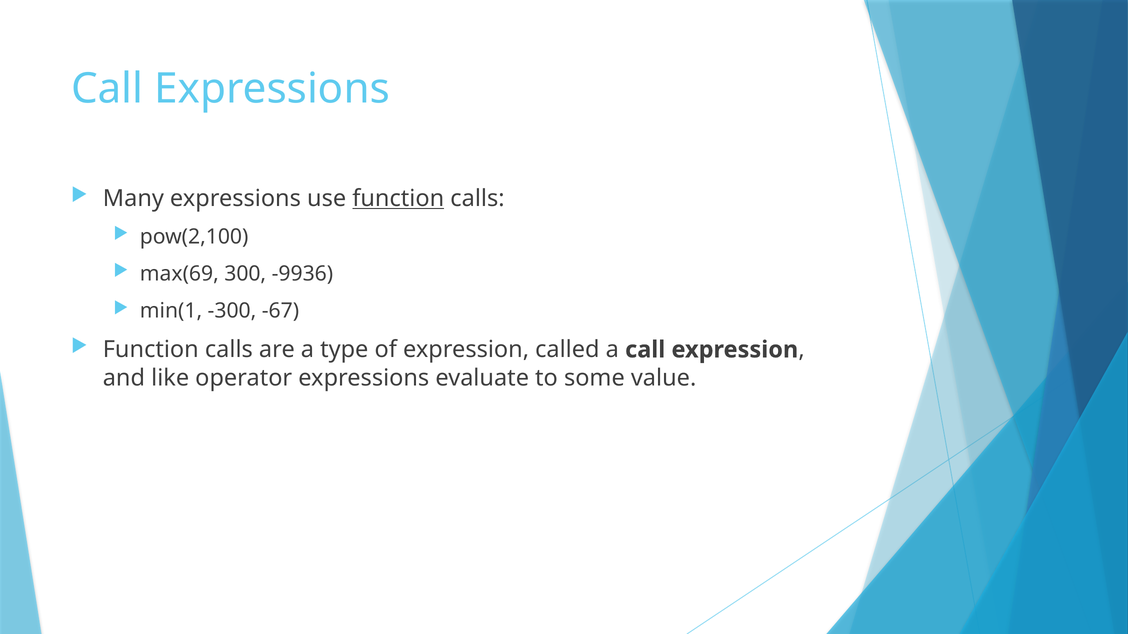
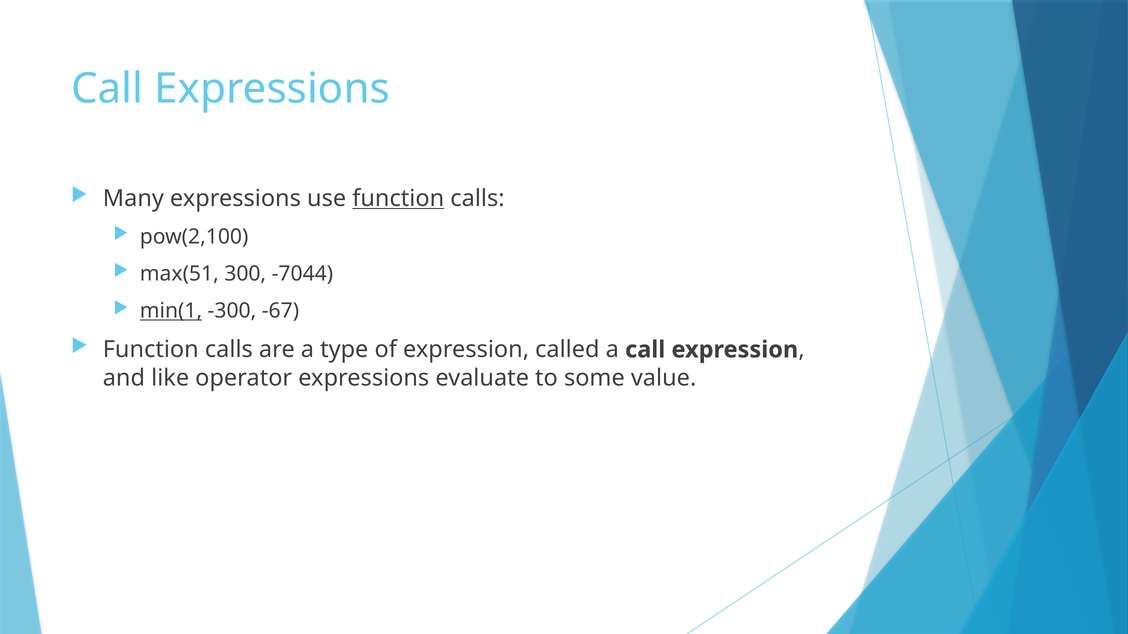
max(69: max(69 -> max(51
-9936: -9936 -> -7044
min(1 underline: none -> present
